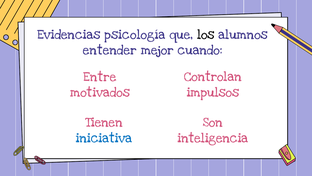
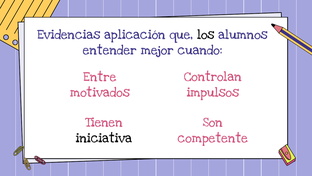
psicología: psicología -> aplicación
iniciativa colour: blue -> black
inteligencia: inteligencia -> competente
